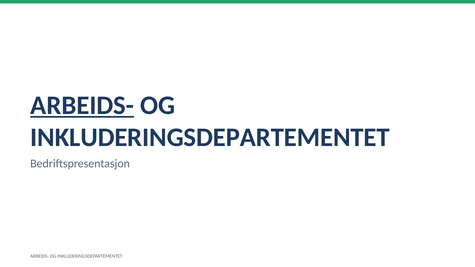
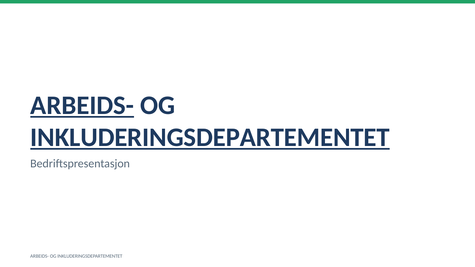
INKLUDERINGSDEPARTEMENTET at (210, 137) underline: none -> present
